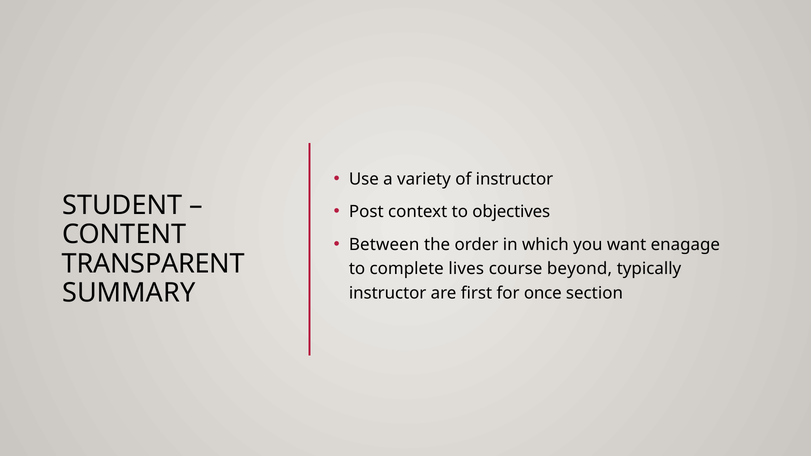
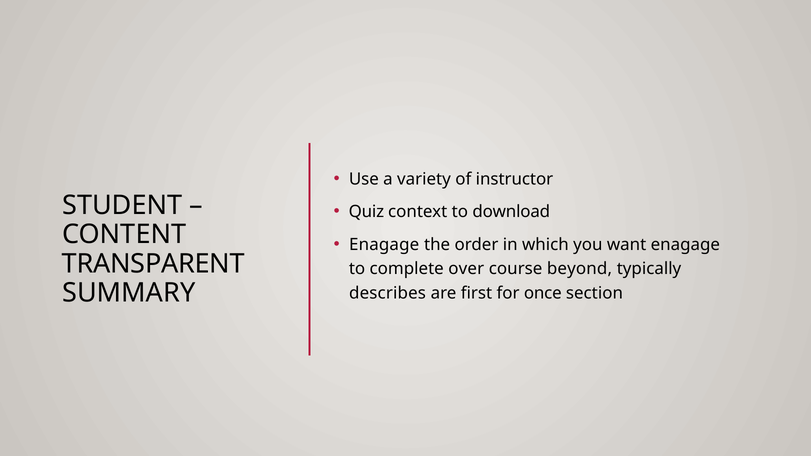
Post: Post -> Quiz
objectives: objectives -> download
Between at (384, 245): Between -> Enagage
lives: lives -> over
instructor at (388, 293): instructor -> describes
